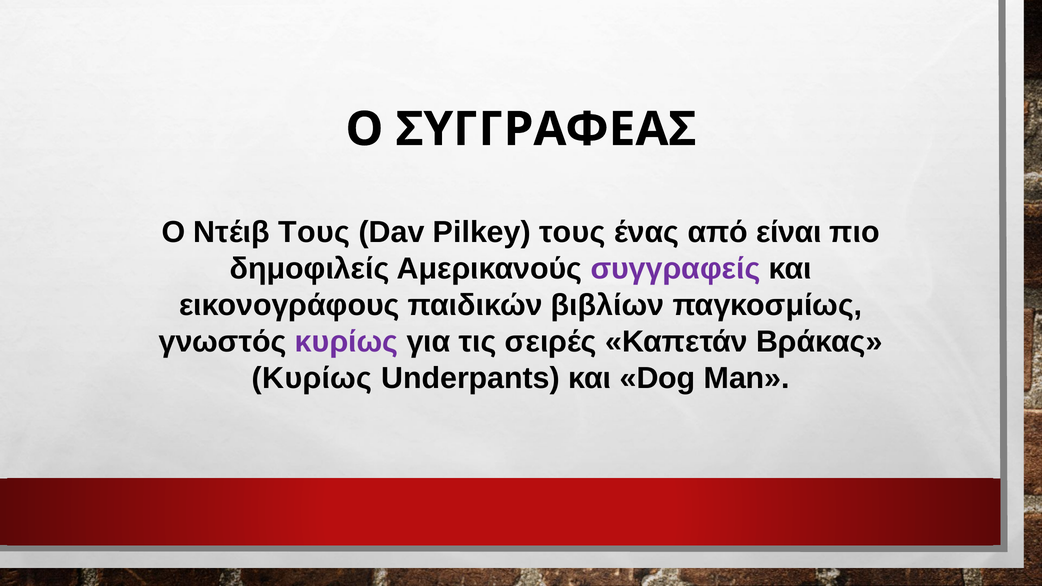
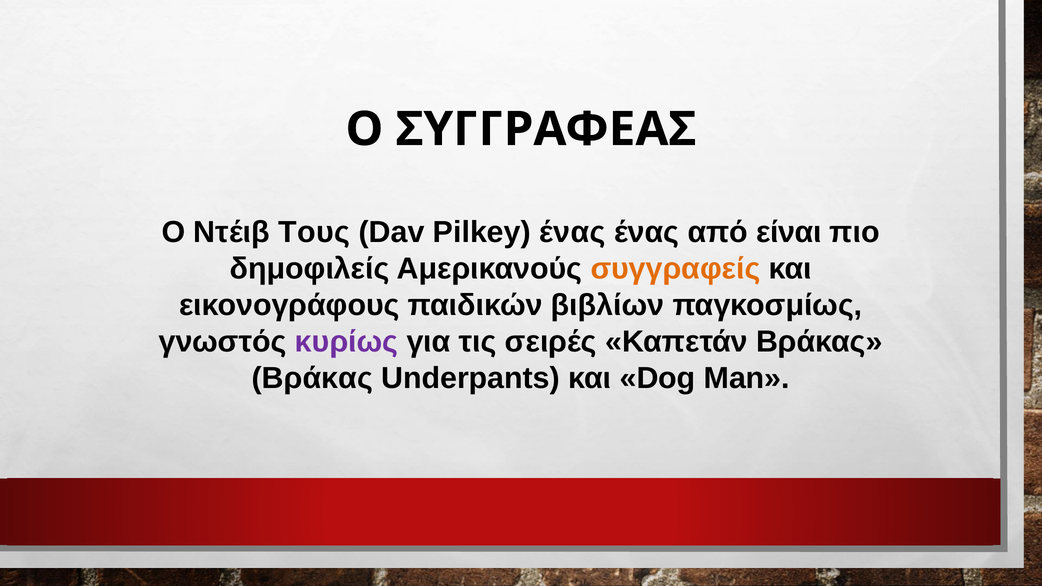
Pilkey τους: τους -> ένας
συγγραφείς colour: purple -> orange
Κυρίως at (312, 378): Κυρίως -> Βράκας
